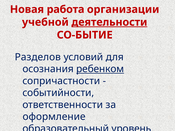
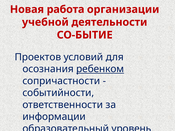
деятельности underline: present -> none
Разделов: Разделов -> Проектов
оформление: оформление -> информации
